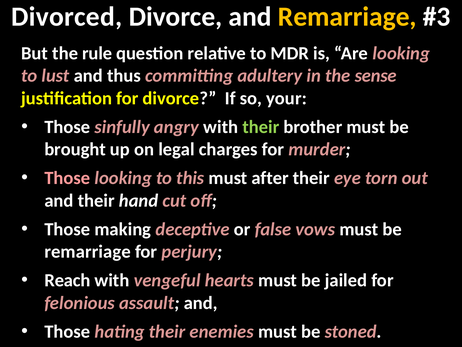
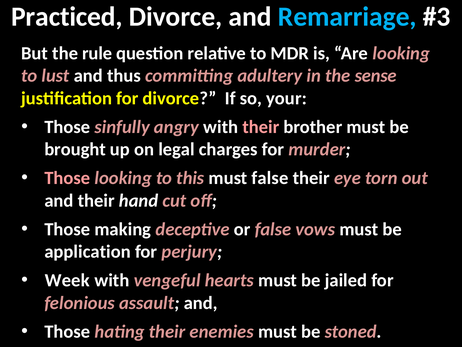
Divorced: Divorced -> Practiced
Remarriage at (347, 17) colour: yellow -> light blue
their at (261, 127) colour: light green -> pink
must after: after -> false
remarriage at (88, 251): remarriage -> application
Reach: Reach -> Week
